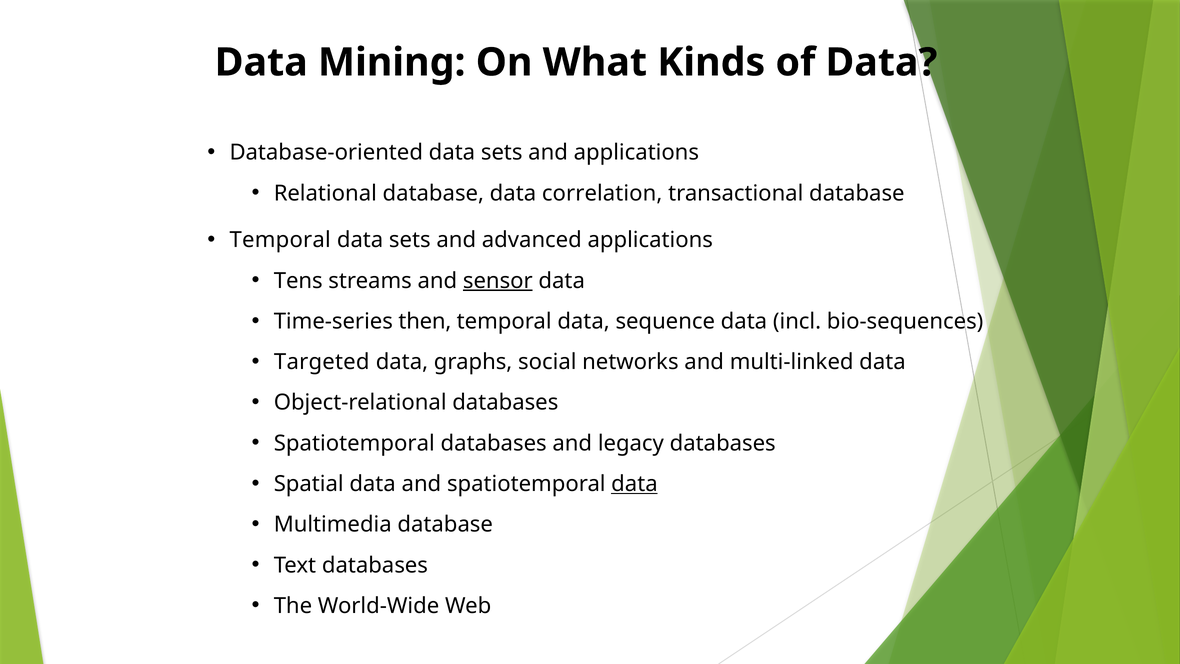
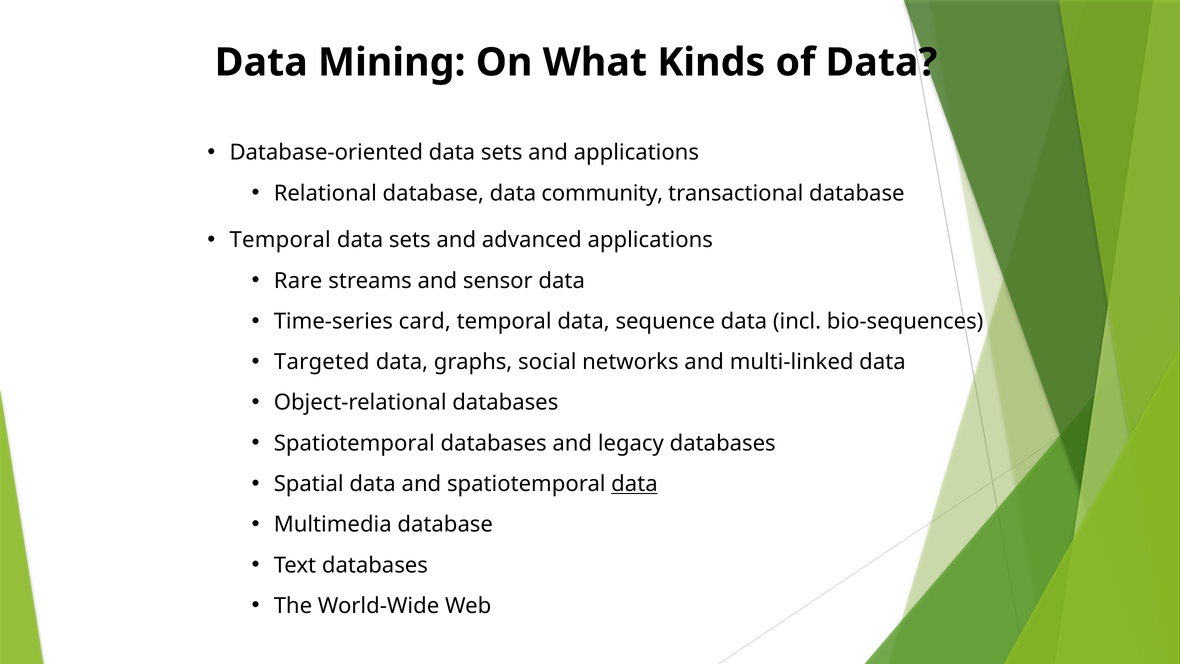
correlation: correlation -> community
Tens: Tens -> Rare
sensor underline: present -> none
then: then -> card
